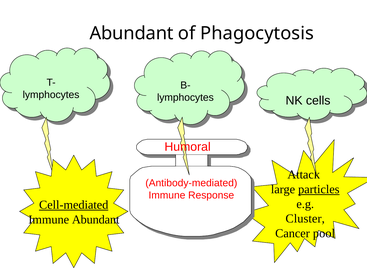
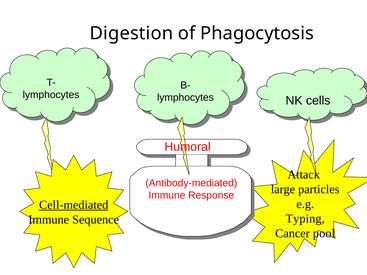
Abundant at (132, 33): Abundant -> Digestion
particles underline: present -> none
Cluster: Cluster -> Typing
Immune Abundant: Abundant -> Sequence
